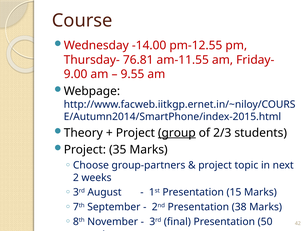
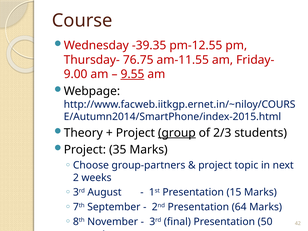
-14.00: -14.00 -> -39.35
76.81: 76.81 -> 76.75
9.55 underline: none -> present
38: 38 -> 64
